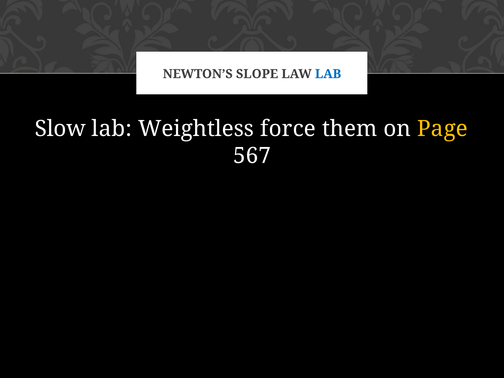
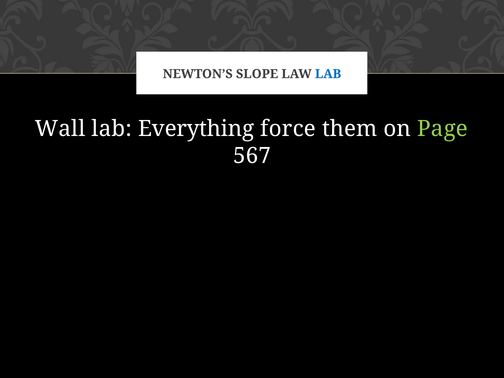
Slow: Slow -> Wall
Weightless: Weightless -> Everything
Page colour: yellow -> light green
